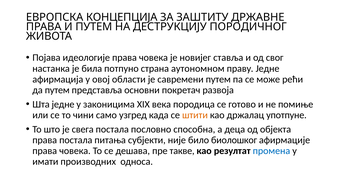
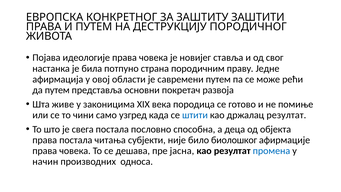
КОНЦЕПЦИЈА: КОНЦЕПЦИЈА -> КОНКРЕТНОГ
ДРЖАВНЕ: ДРЖАВНЕ -> ЗАШТИТИ
аутономном: аутономном -> породичним
Шта једне: једне -> живе
штити colour: orange -> blue
држалац употпуне: употпуне -> резултат
питања: питања -> читања
такве: такве -> јасна
имати: имати -> начин
